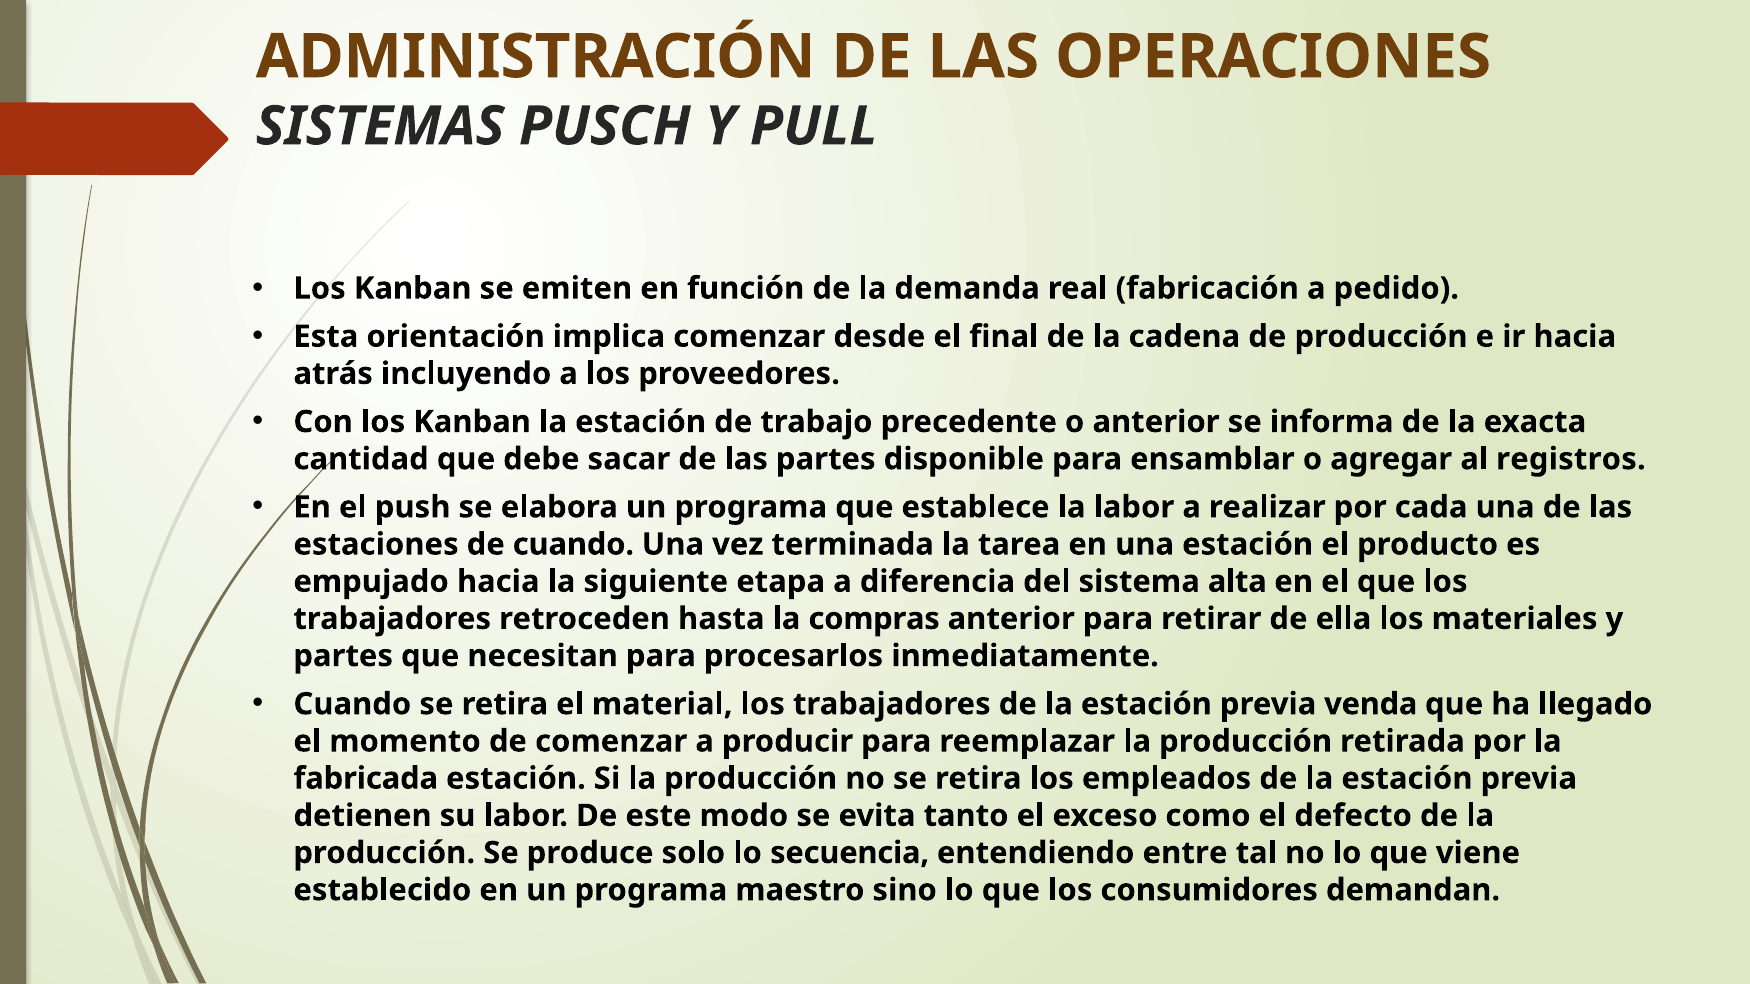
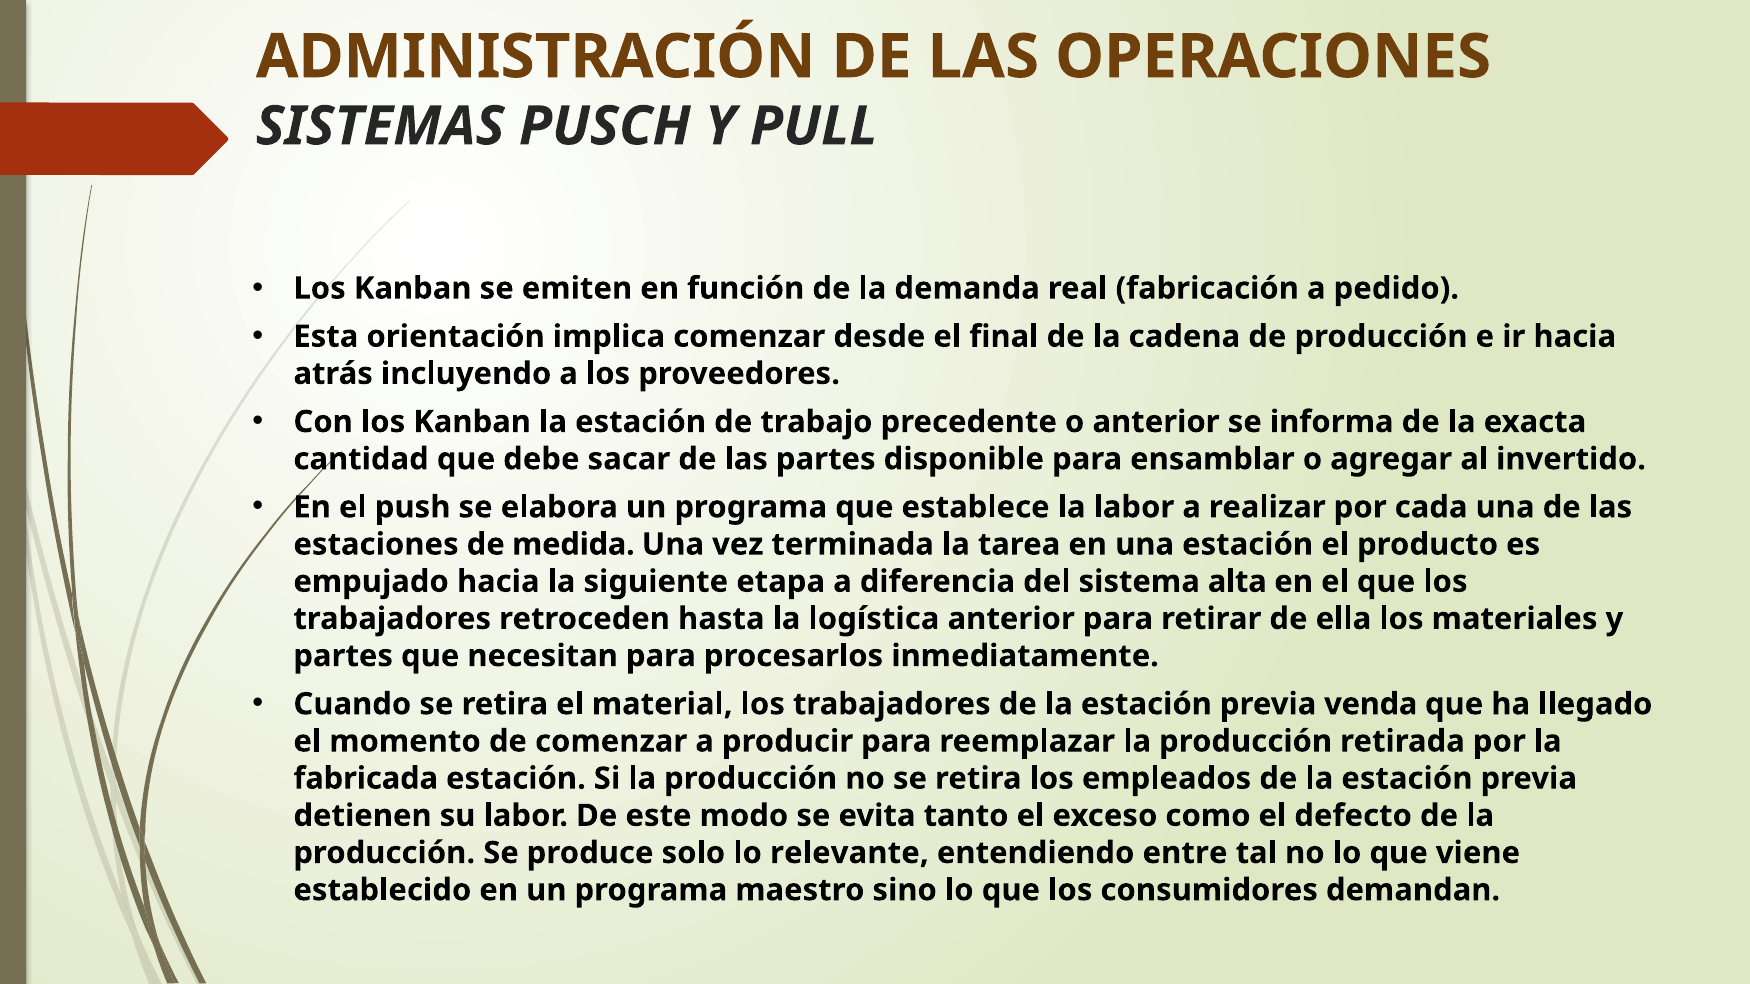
registros: registros -> invertido
de cuando: cuando -> medida
compras: compras -> logística
secuencia: secuencia -> relevante
